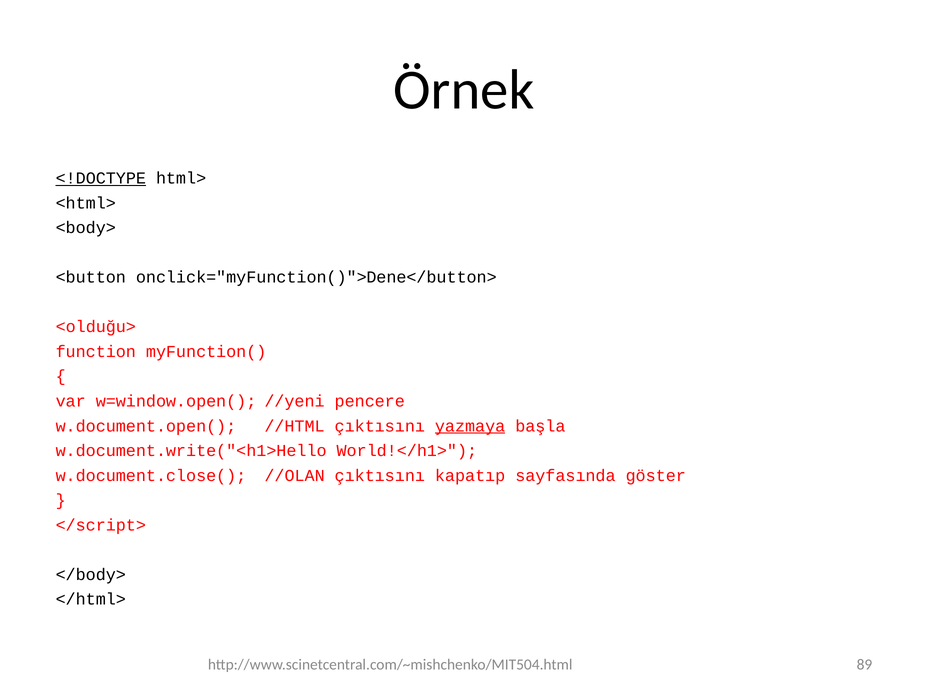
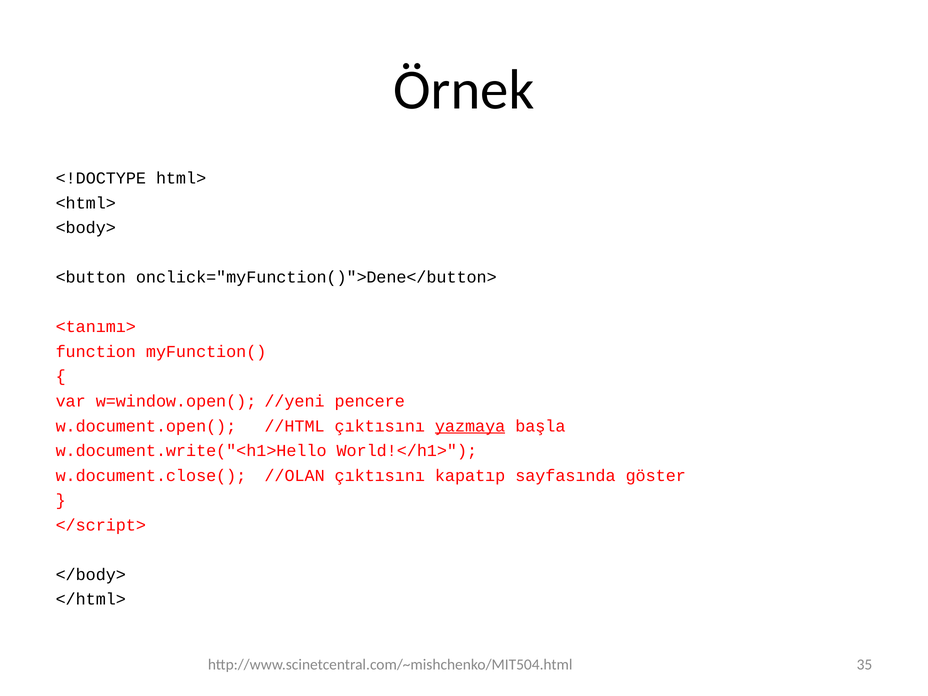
<!DOCTYPE underline: present -> none
<olduğu>: <olduğu> -> <tanımı>
89: 89 -> 35
